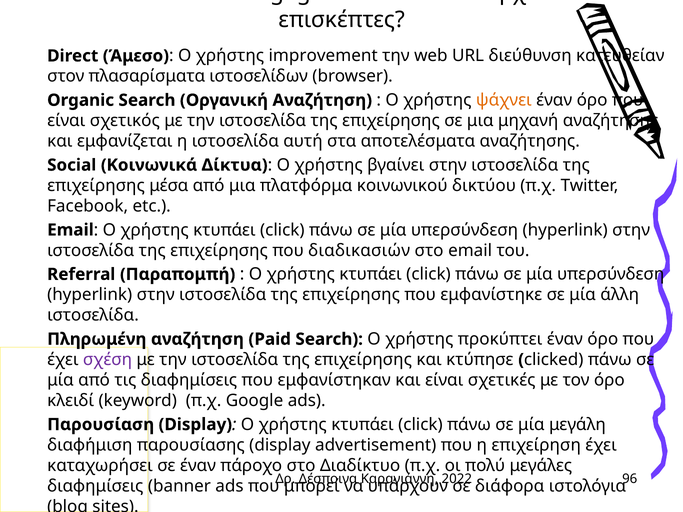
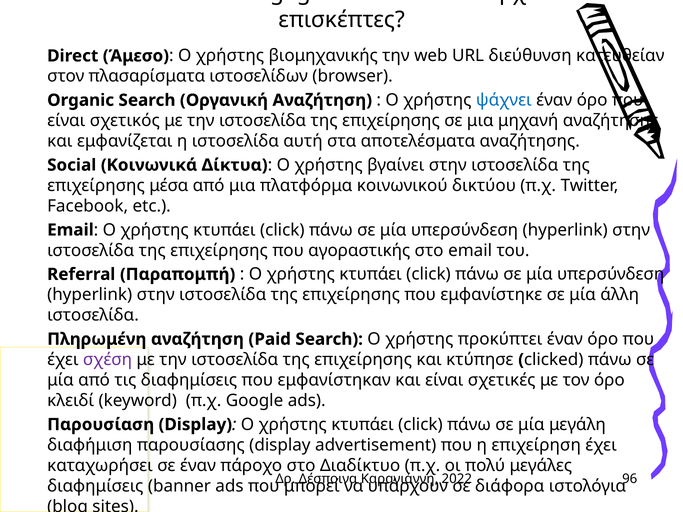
improvement: improvement -> βιομηχανικής
ψάχνει colour: orange -> blue
διαδικασιών: διαδικασιών -> αγοραστικής
